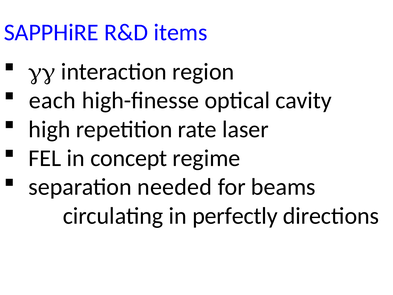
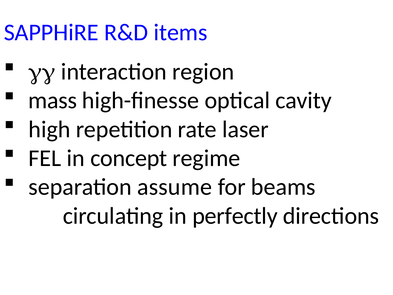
each: each -> mass
needed: needed -> assume
